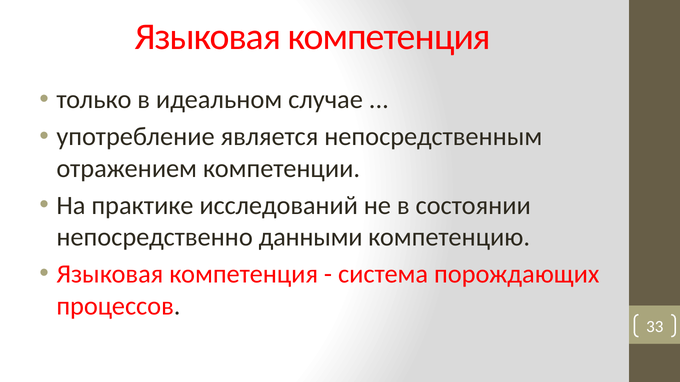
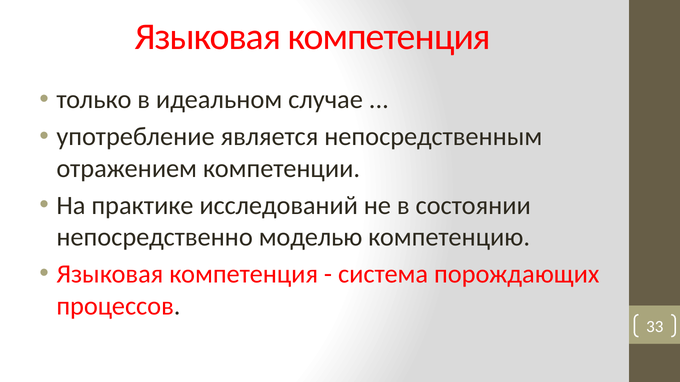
данными: данными -> моделью
